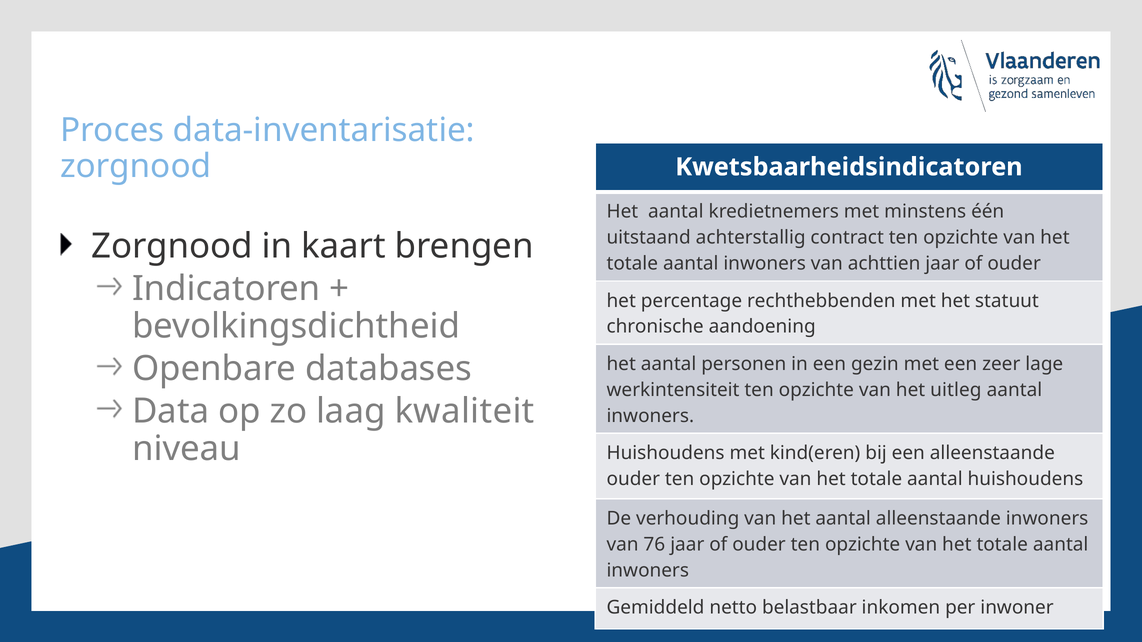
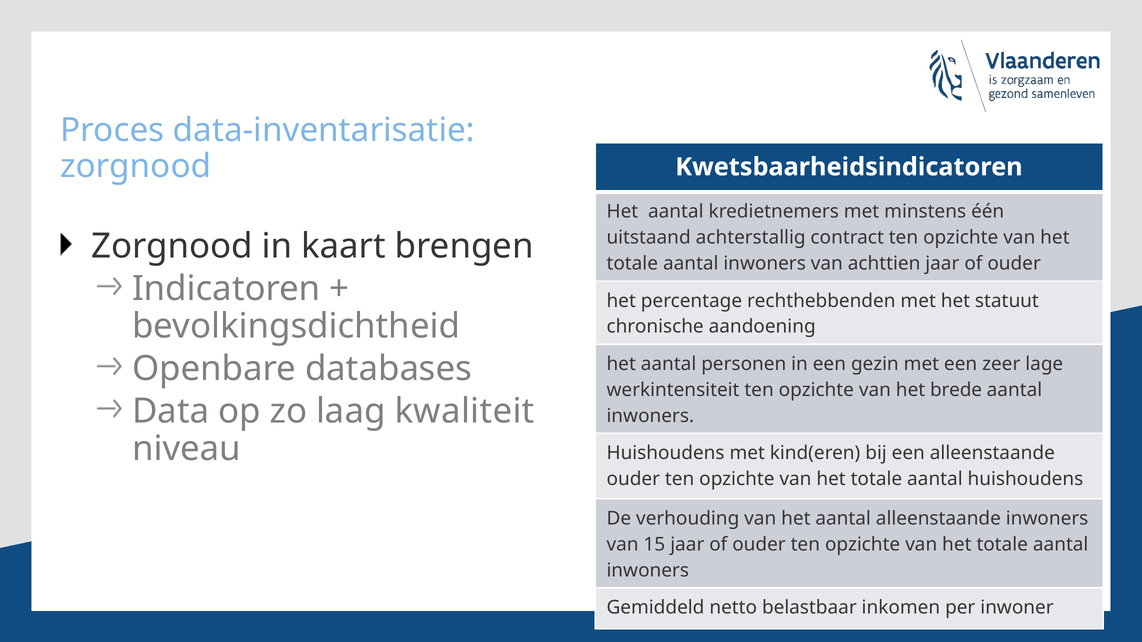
uitleg: uitleg -> brede
76: 76 -> 15
